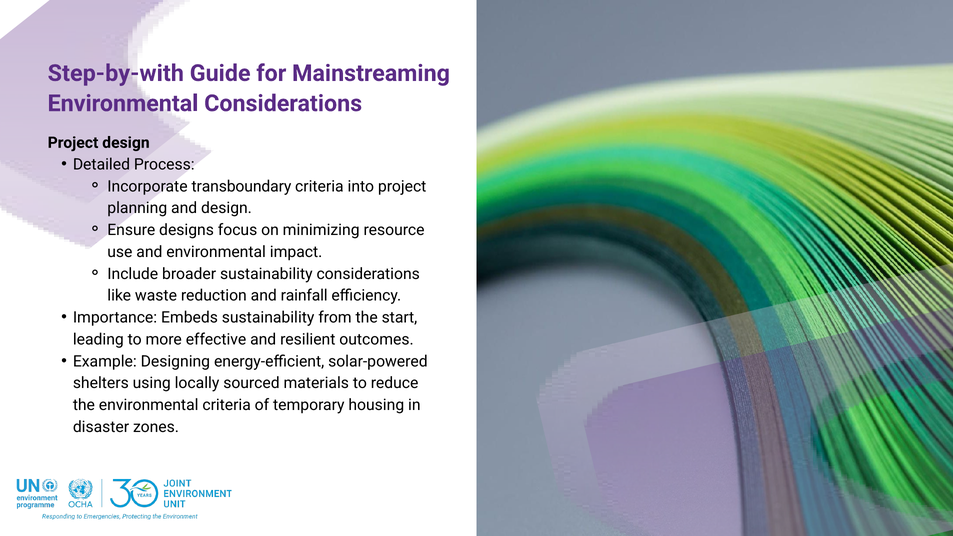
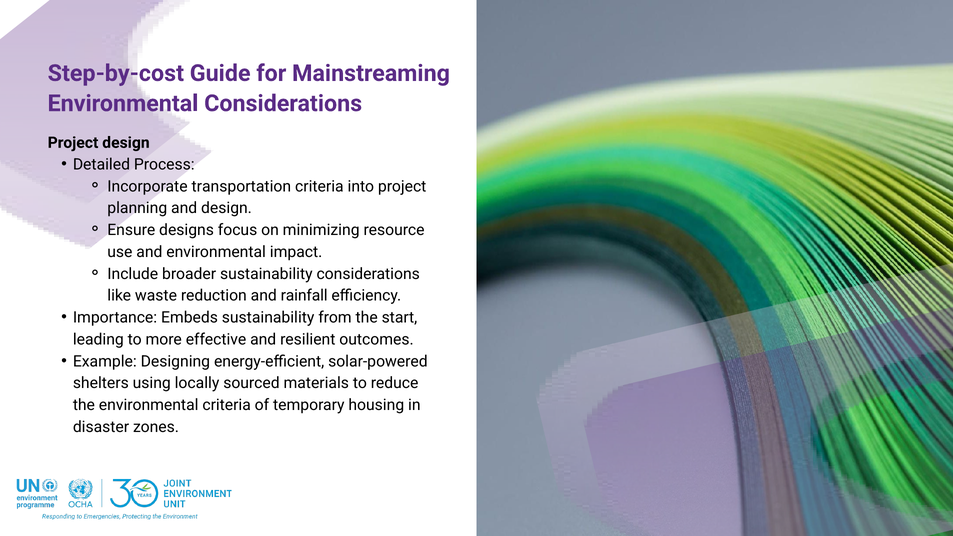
Step-by-with: Step-by-with -> Step-by-cost
transboundary: transboundary -> transportation
